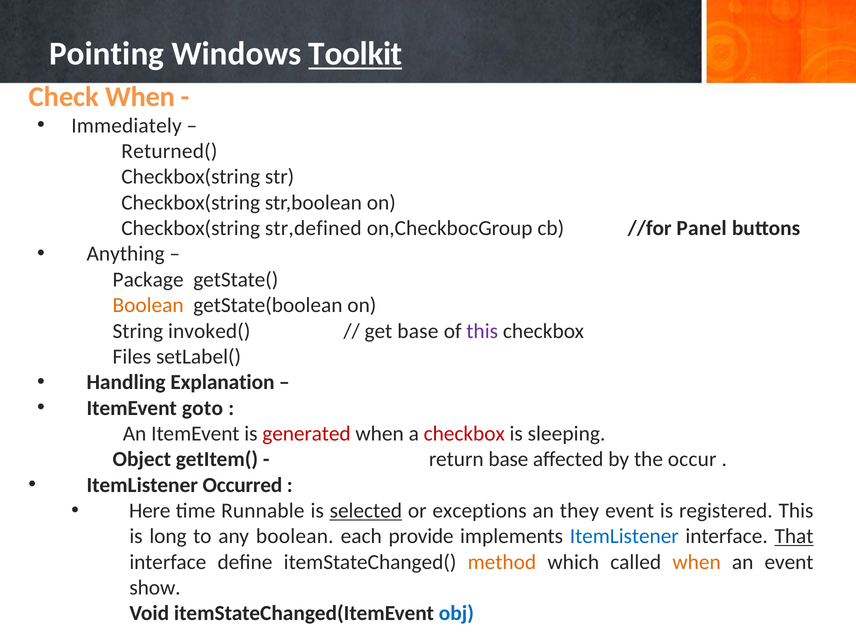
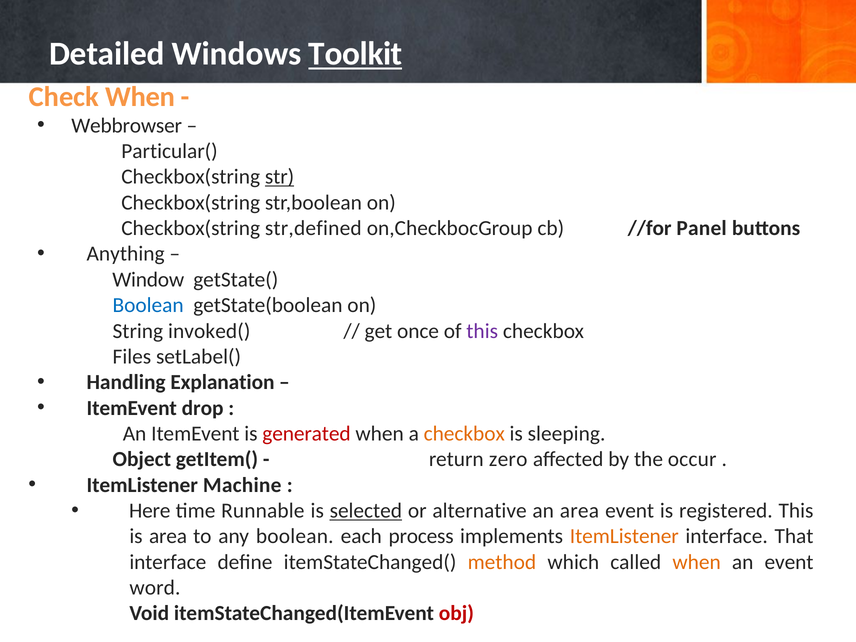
Pointing: Pointing -> Detailed
Immediately: Immediately -> Webbrowser
Returned(: Returned( -> Particular(
str underline: none -> present
Package: Package -> Window
Boolean at (148, 305) colour: orange -> blue
get base: base -> once
goto: goto -> drop
checkbox at (464, 434) colour: red -> orange
return base: base -> zero
Occurred: Occurred -> Machine
exceptions: exceptions -> alternative
an they: they -> area
is long: long -> area
provide: provide -> process
ItemListener at (624, 536) colour: blue -> orange
That underline: present -> none
show: show -> word
obj colour: blue -> red
